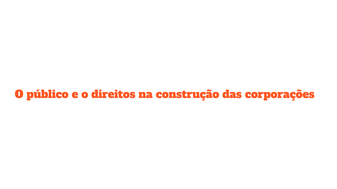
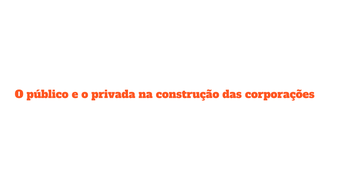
direitos: direitos -> privada
